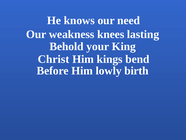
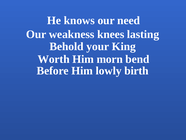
Christ: Christ -> Worth
kings: kings -> morn
